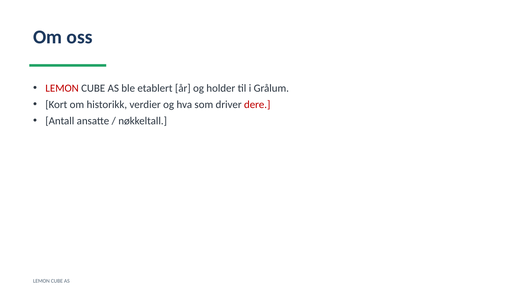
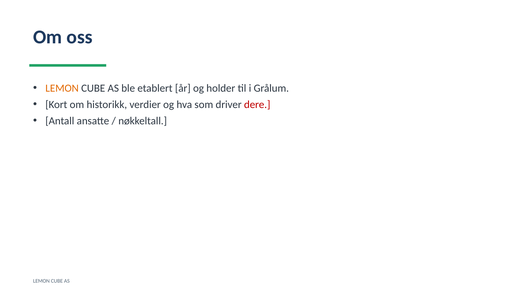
LEMON at (62, 88) colour: red -> orange
